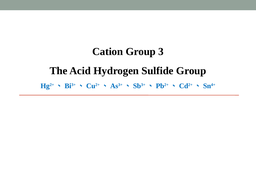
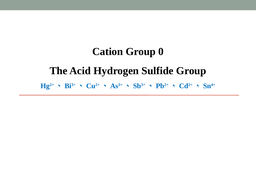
3: 3 -> 0
